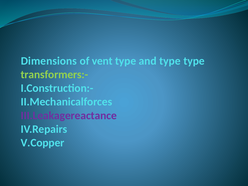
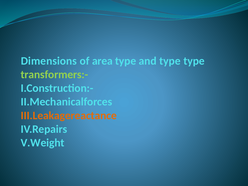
vent: vent -> area
III.Leakagereactance colour: purple -> orange
V.Copper: V.Copper -> V.Weight
